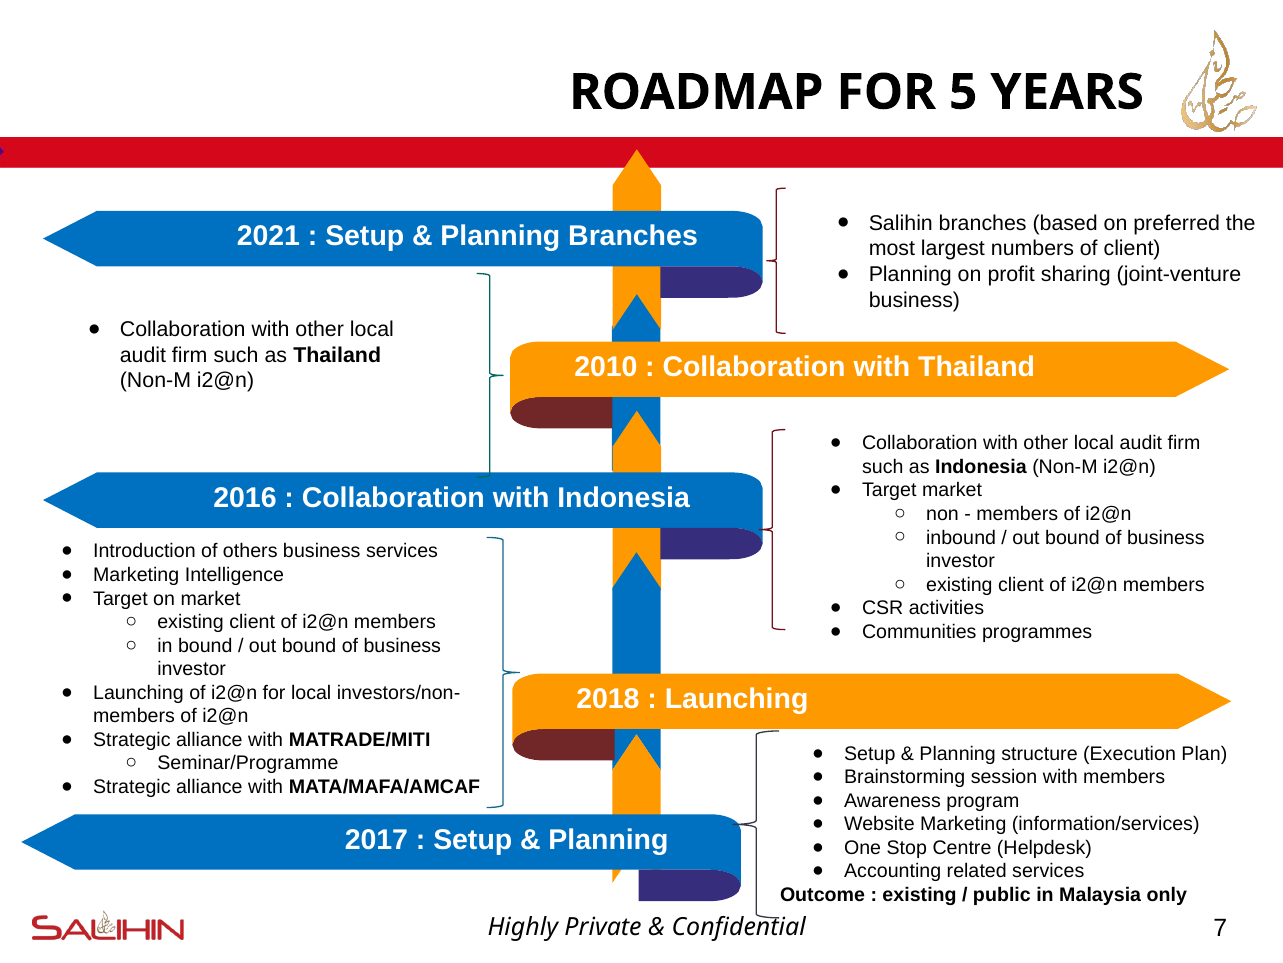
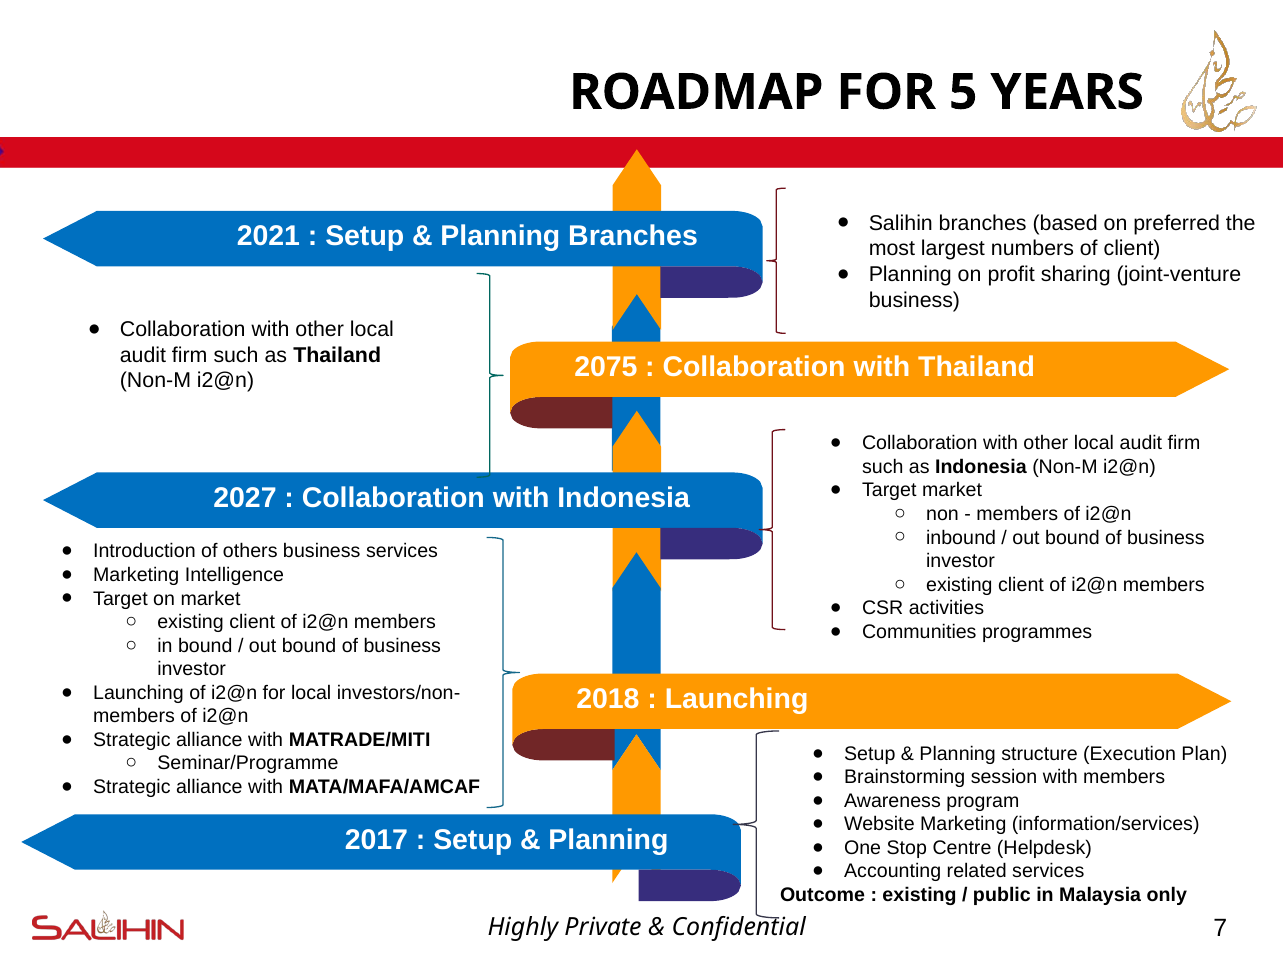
2010: 2010 -> 2075
2016: 2016 -> 2027
